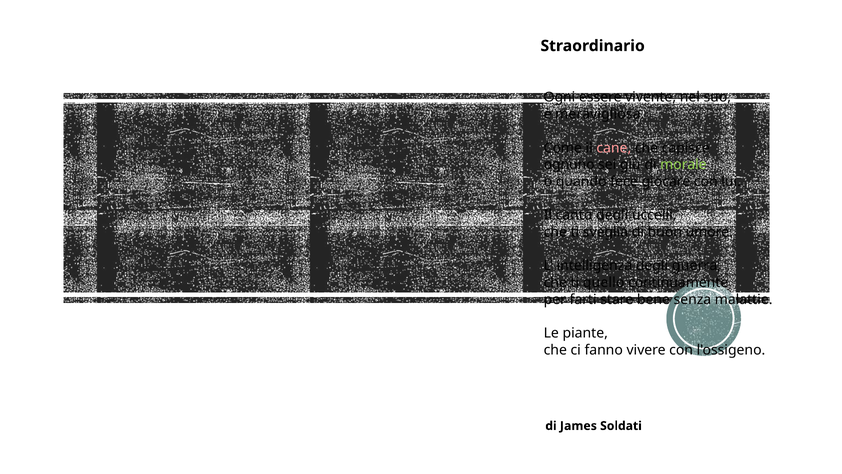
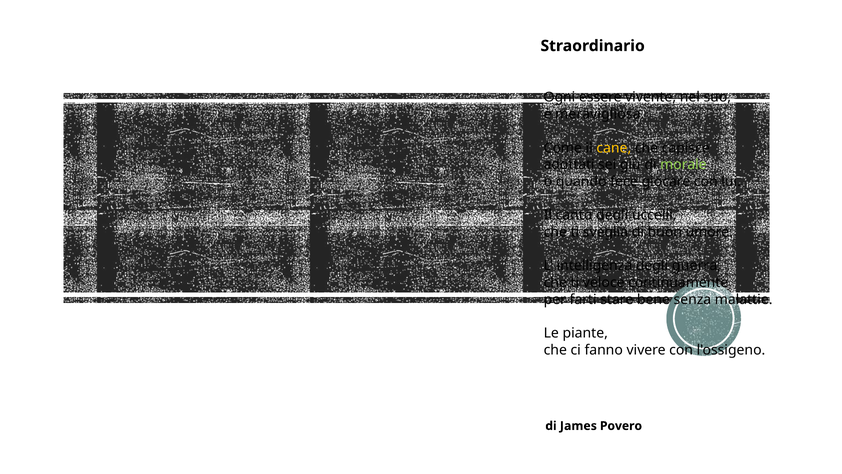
cane colour: pink -> yellow
ognuno: ognuno -> adottati
quello: quello -> veloce
Soldati: Soldati -> Povero
